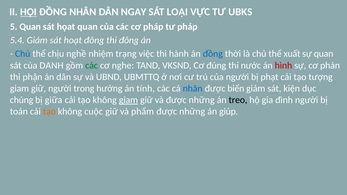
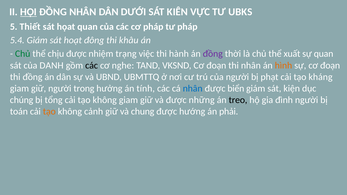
NGAY: NGAY -> DƯỚI
LOẠI: LOẠI -> KIÊN
5 Quan: Quan -> Thiết
thi đông: đông -> khâu
Chủ at (23, 54) colour: blue -> green
chịu nghề: nghề -> được
đồng at (213, 54) colour: blue -> purple
các at (92, 65) colour: green -> black
VKSND Cơ đúng: đúng -> đoạn
thi nước: nước -> nhân
hình colour: red -> orange
sự cơ phán: phán -> đoạn
thi phận: phận -> đồng
tượng: tượng -> kháng
giữa: giữa -> tổng
giam at (128, 100) underline: present -> none
cuộc: cuộc -> cảnh
phẩm: phẩm -> chung
những at (192, 112): những -> hướng
giúp: giúp -> phải
